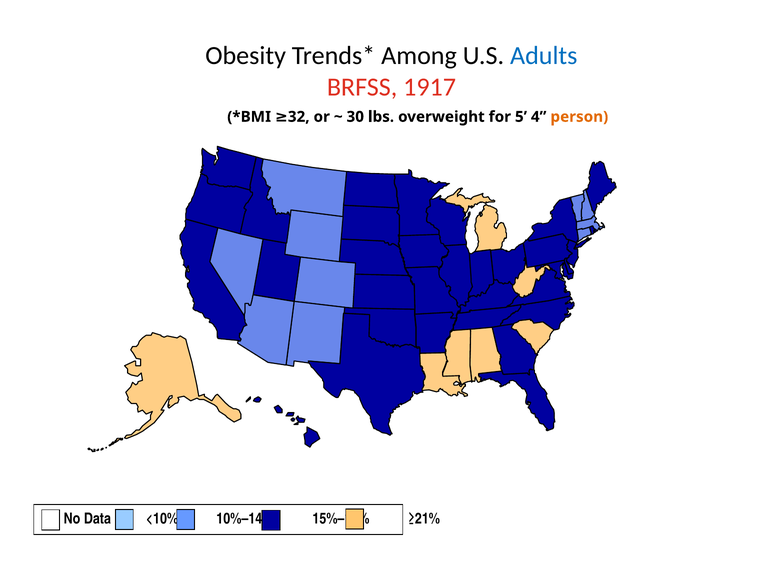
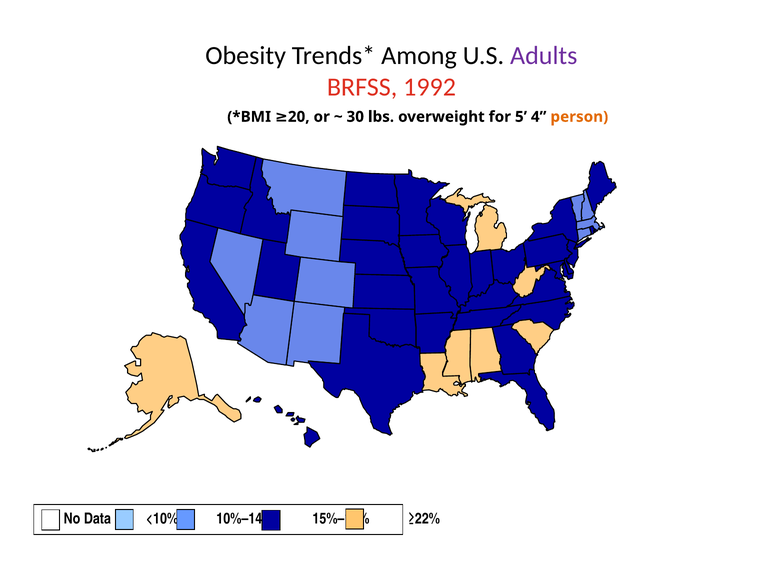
Adults colour: blue -> purple
1917: 1917 -> 1992
32: 32 -> 20
≥21%: ≥21% -> ≥22%
